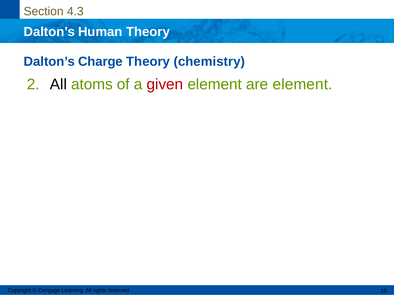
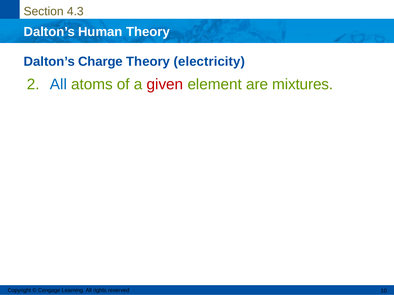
chemistry: chemistry -> electricity
All at (58, 84) colour: black -> blue
are element: element -> mixtures
